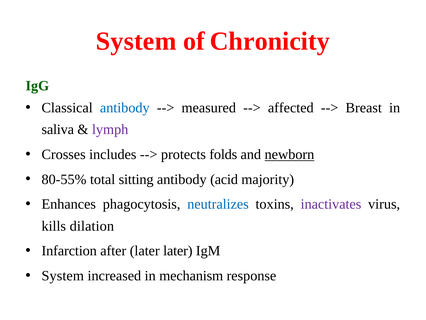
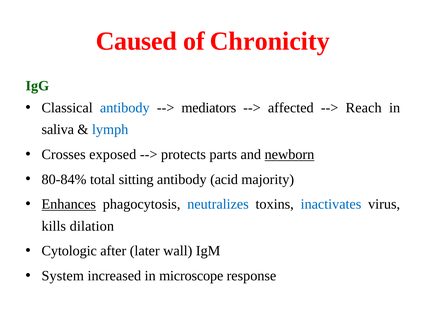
System at (136, 41): System -> Caused
measured: measured -> mediators
Breast: Breast -> Reach
lymph colour: purple -> blue
includes: includes -> exposed
folds: folds -> parts
80-55%: 80-55% -> 80-84%
Enhances underline: none -> present
inactivates colour: purple -> blue
Infarction: Infarction -> Cytologic
later later: later -> wall
mechanism: mechanism -> microscope
